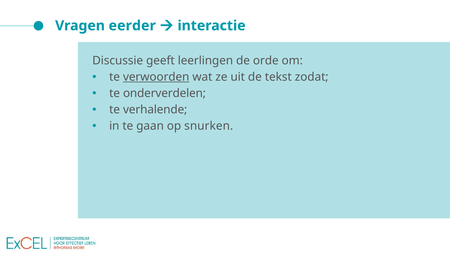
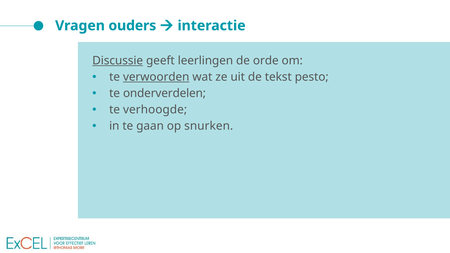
eerder: eerder -> ouders
Discussie underline: none -> present
zodat: zodat -> pesto
verhalende: verhalende -> verhoogde
